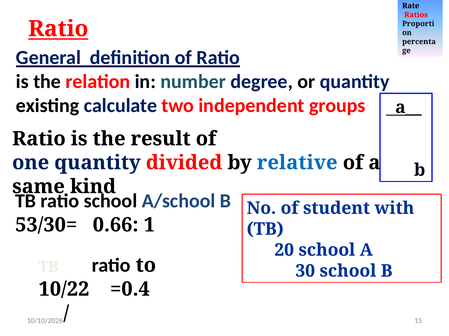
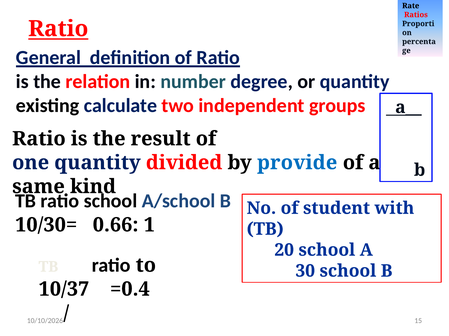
relative: relative -> provide
53/30=: 53/30= -> 10/30=
10/22: 10/22 -> 10/37
